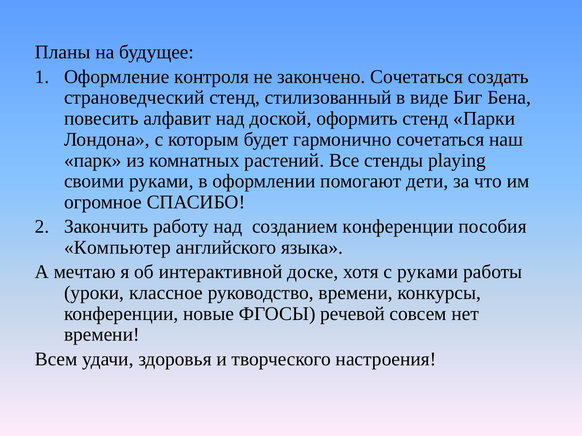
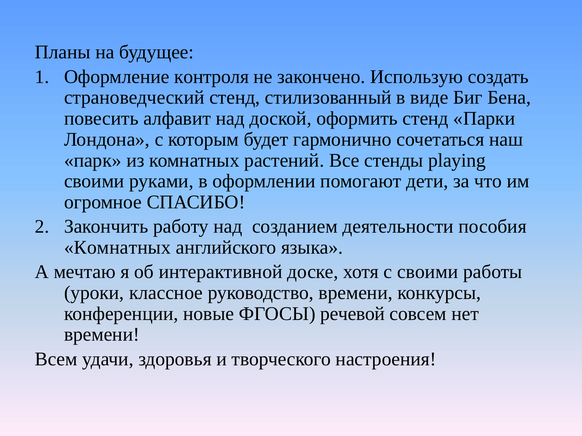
закончено Сочетаться: Сочетаться -> Использую
созданием конференции: конференции -> деятельности
Компьютер at (117, 248): Компьютер -> Комнатных
с руками: руками -> своими
